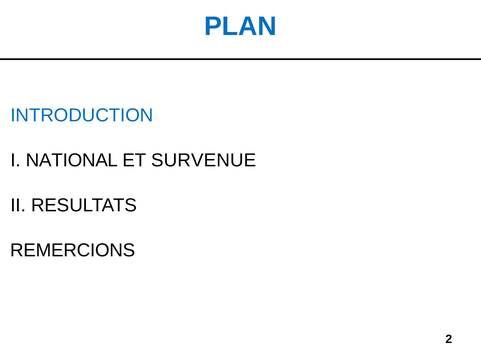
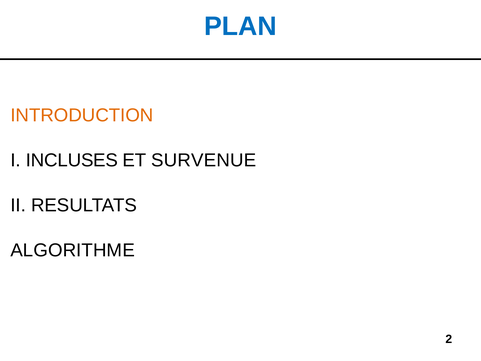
INTRODUCTION colour: blue -> orange
NATIONAL: NATIONAL -> INCLUSES
REMERCIONS: REMERCIONS -> ALGORITHME
